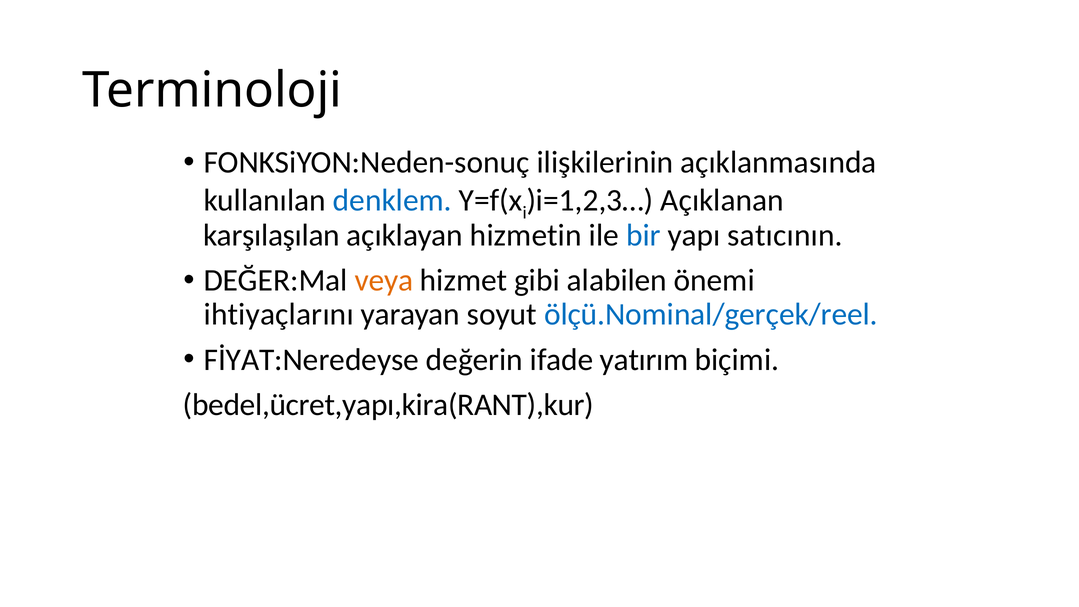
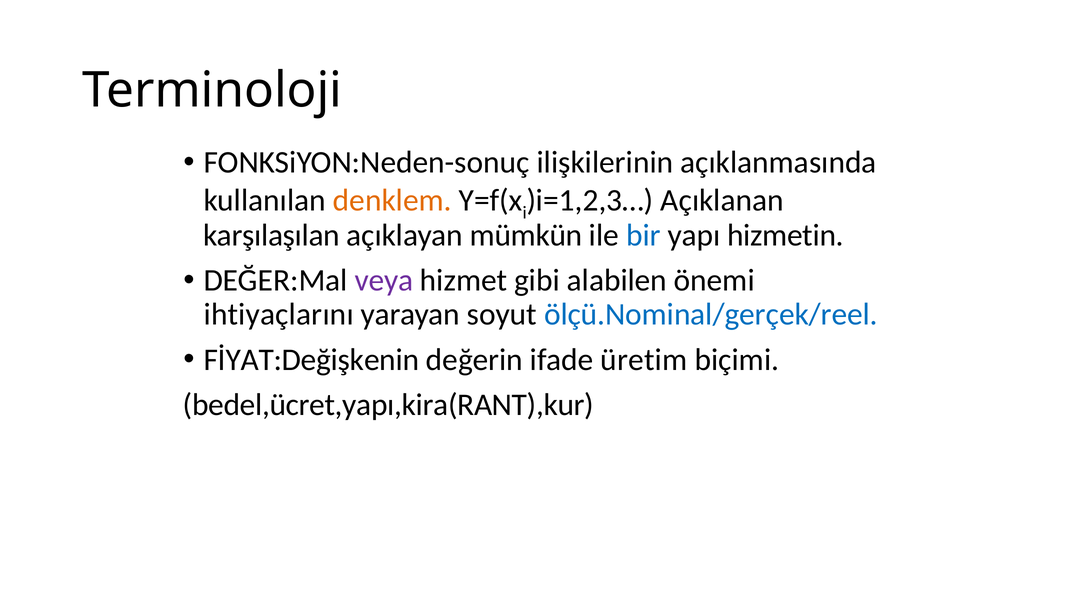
denklem colour: blue -> orange
hizmetin: hizmetin -> mümkün
satıcının: satıcının -> hizmetin
veya colour: orange -> purple
FİYAT:Neredeyse: FİYAT:Neredeyse -> FİYAT:Değişkenin
yatırım: yatırım -> üretim
